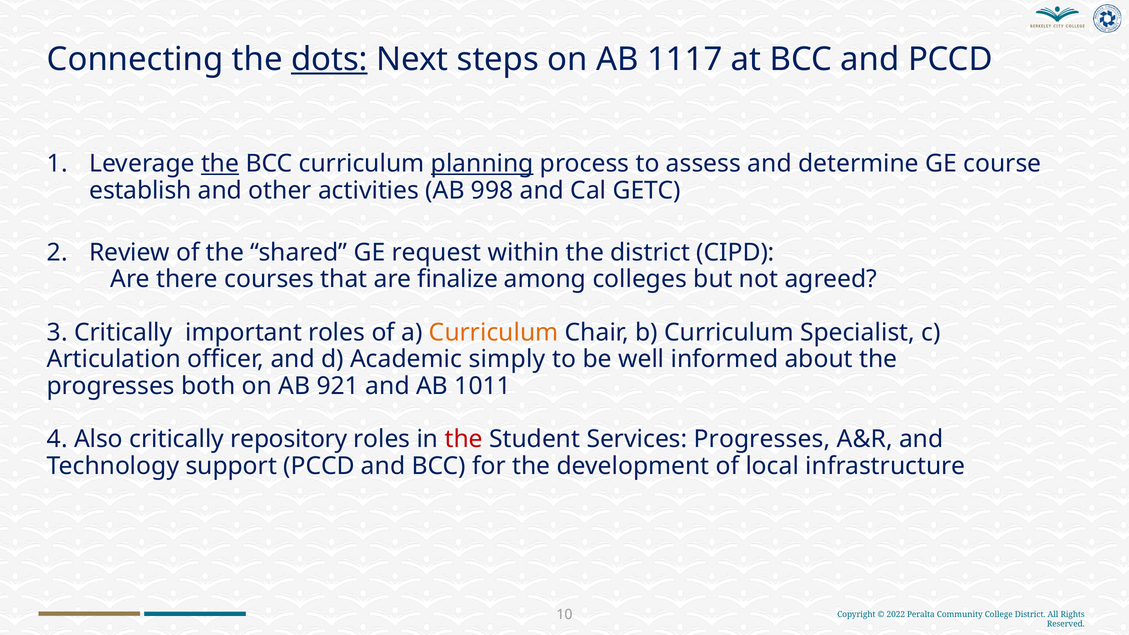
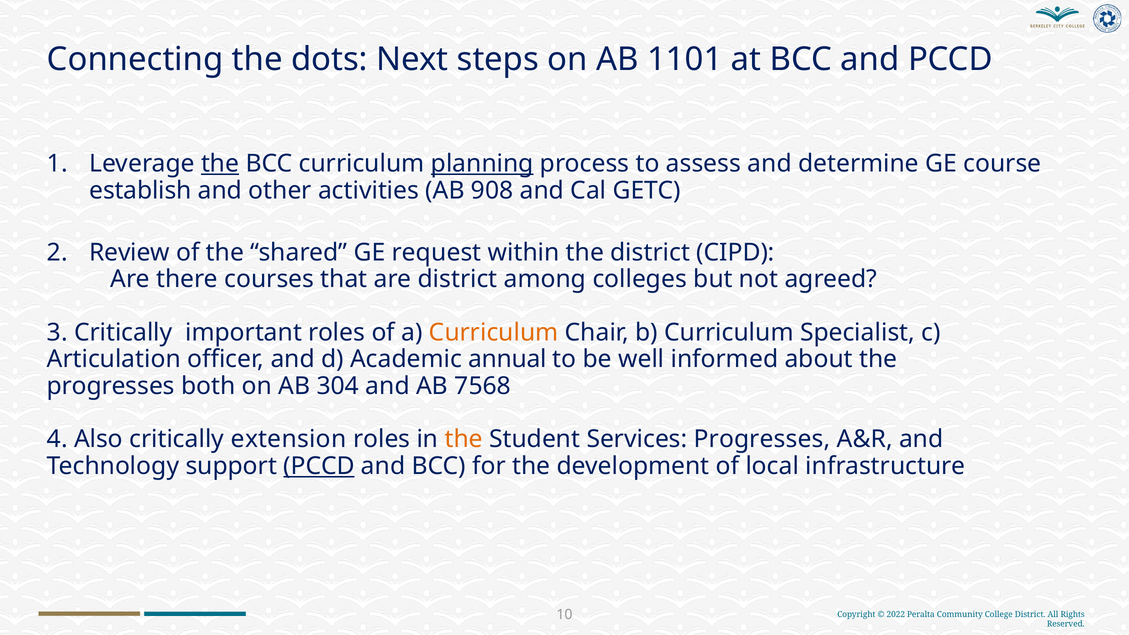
dots underline: present -> none
1117: 1117 -> 1101
998: 998 -> 908
are finalize: finalize -> district
simply: simply -> annual
921: 921 -> 304
1011: 1011 -> 7568
repository: repository -> extension
the at (464, 439) colour: red -> orange
PCCD at (319, 466) underline: none -> present
